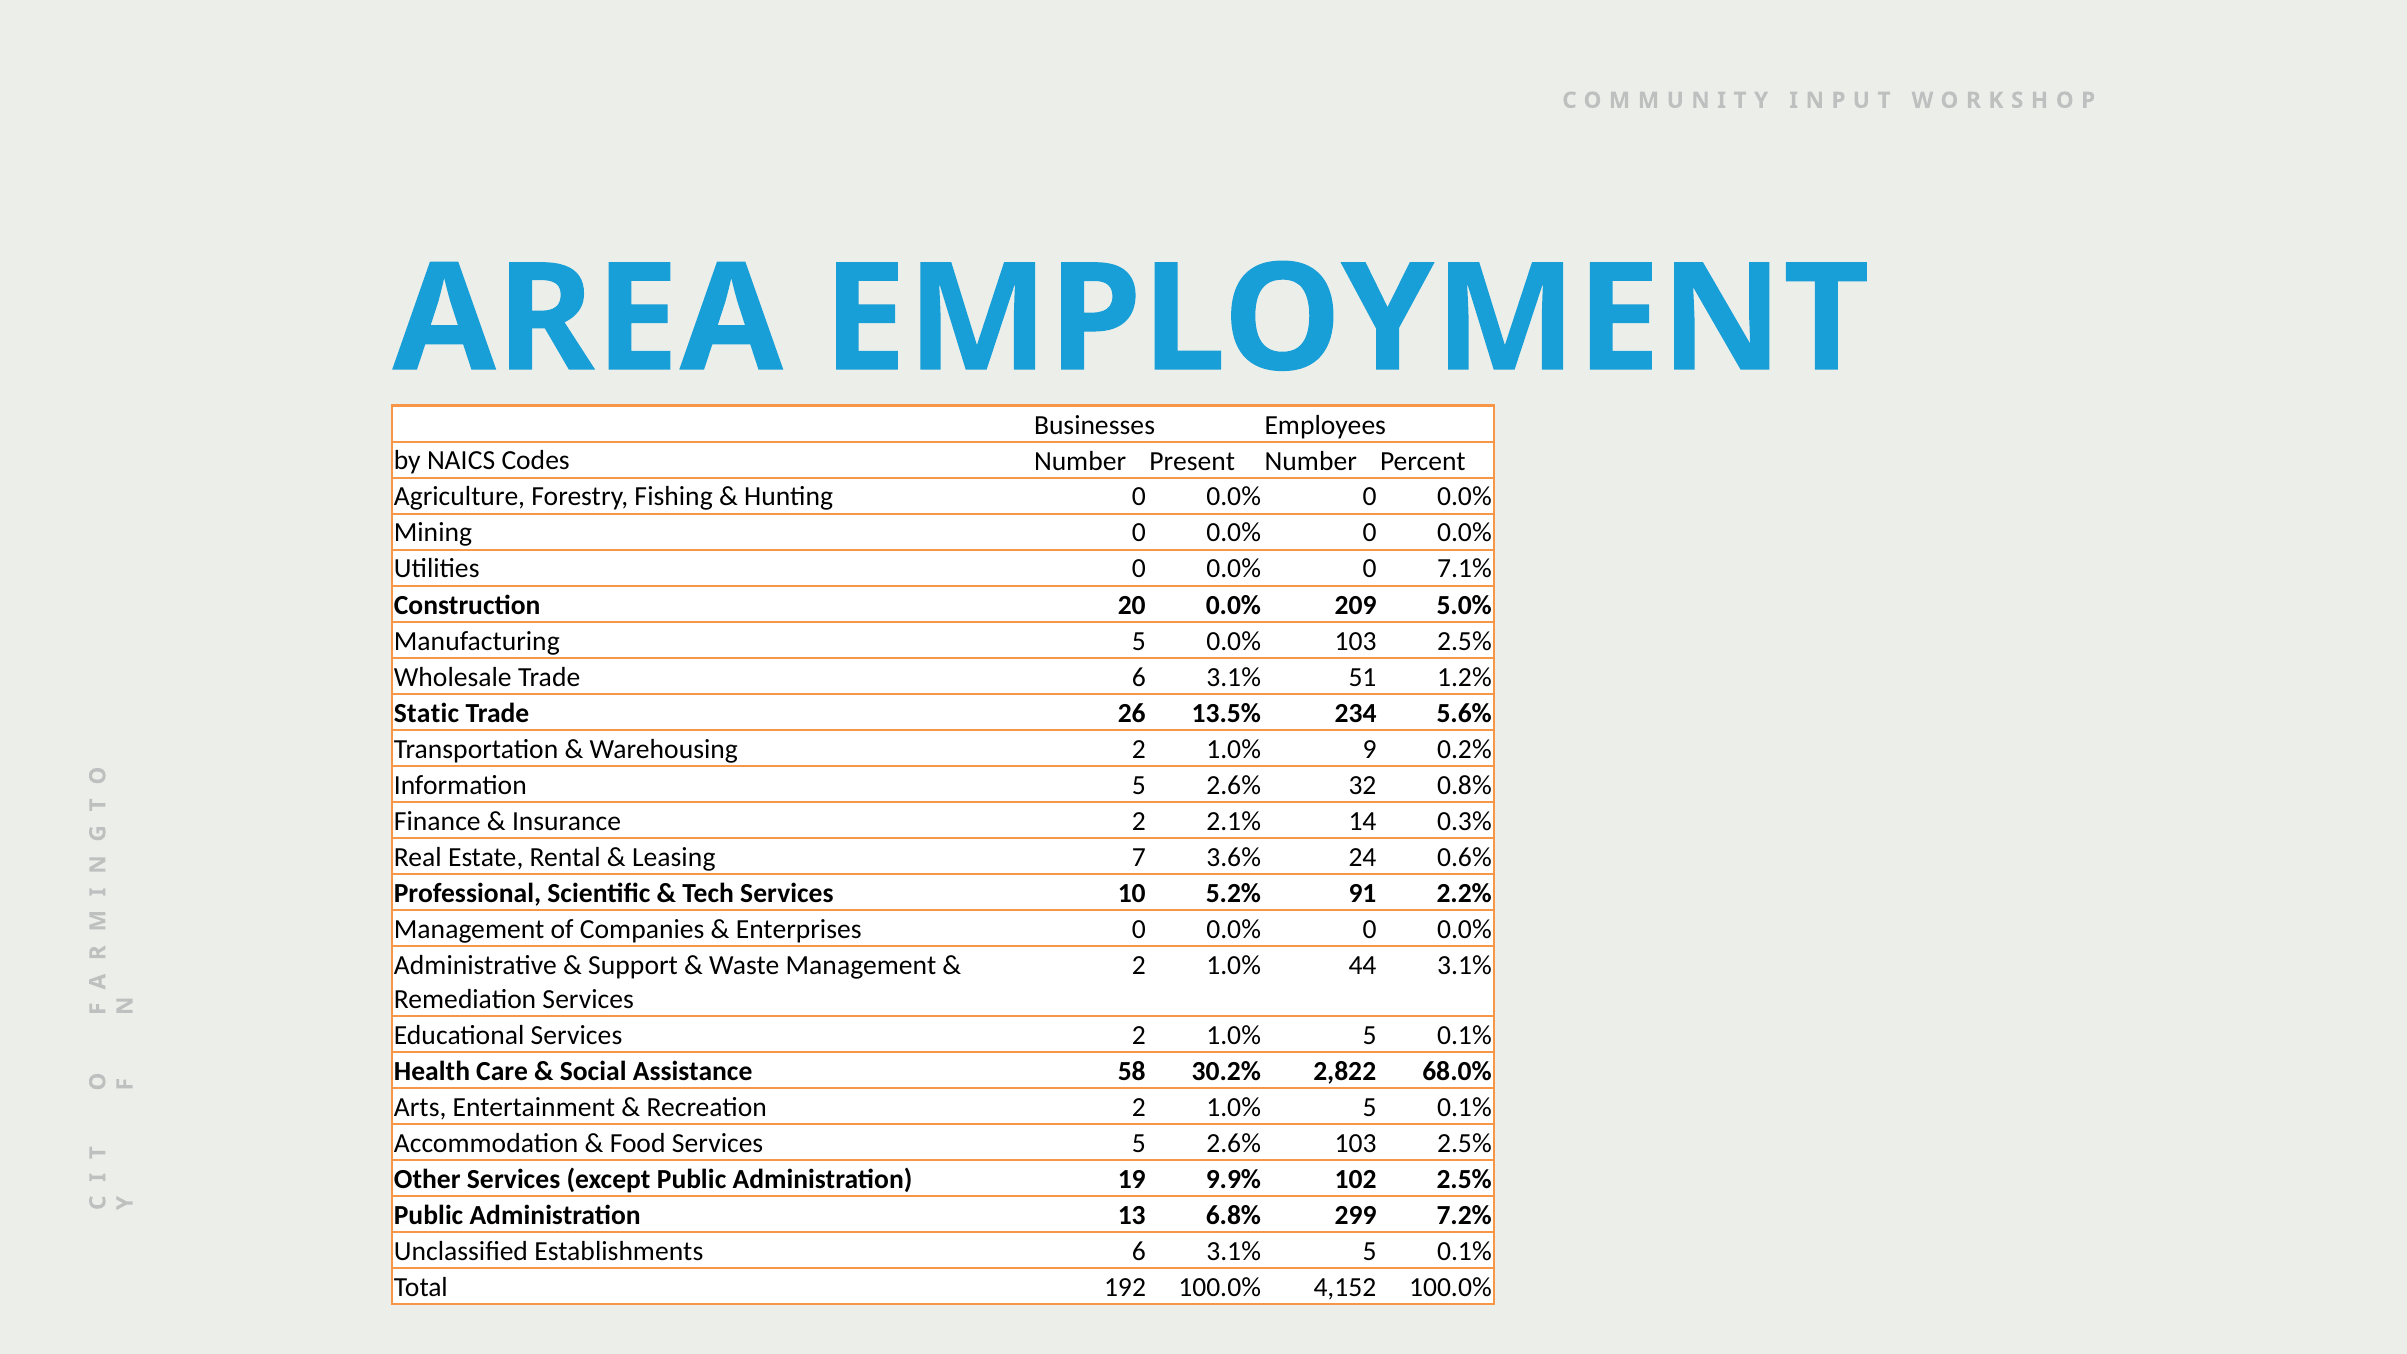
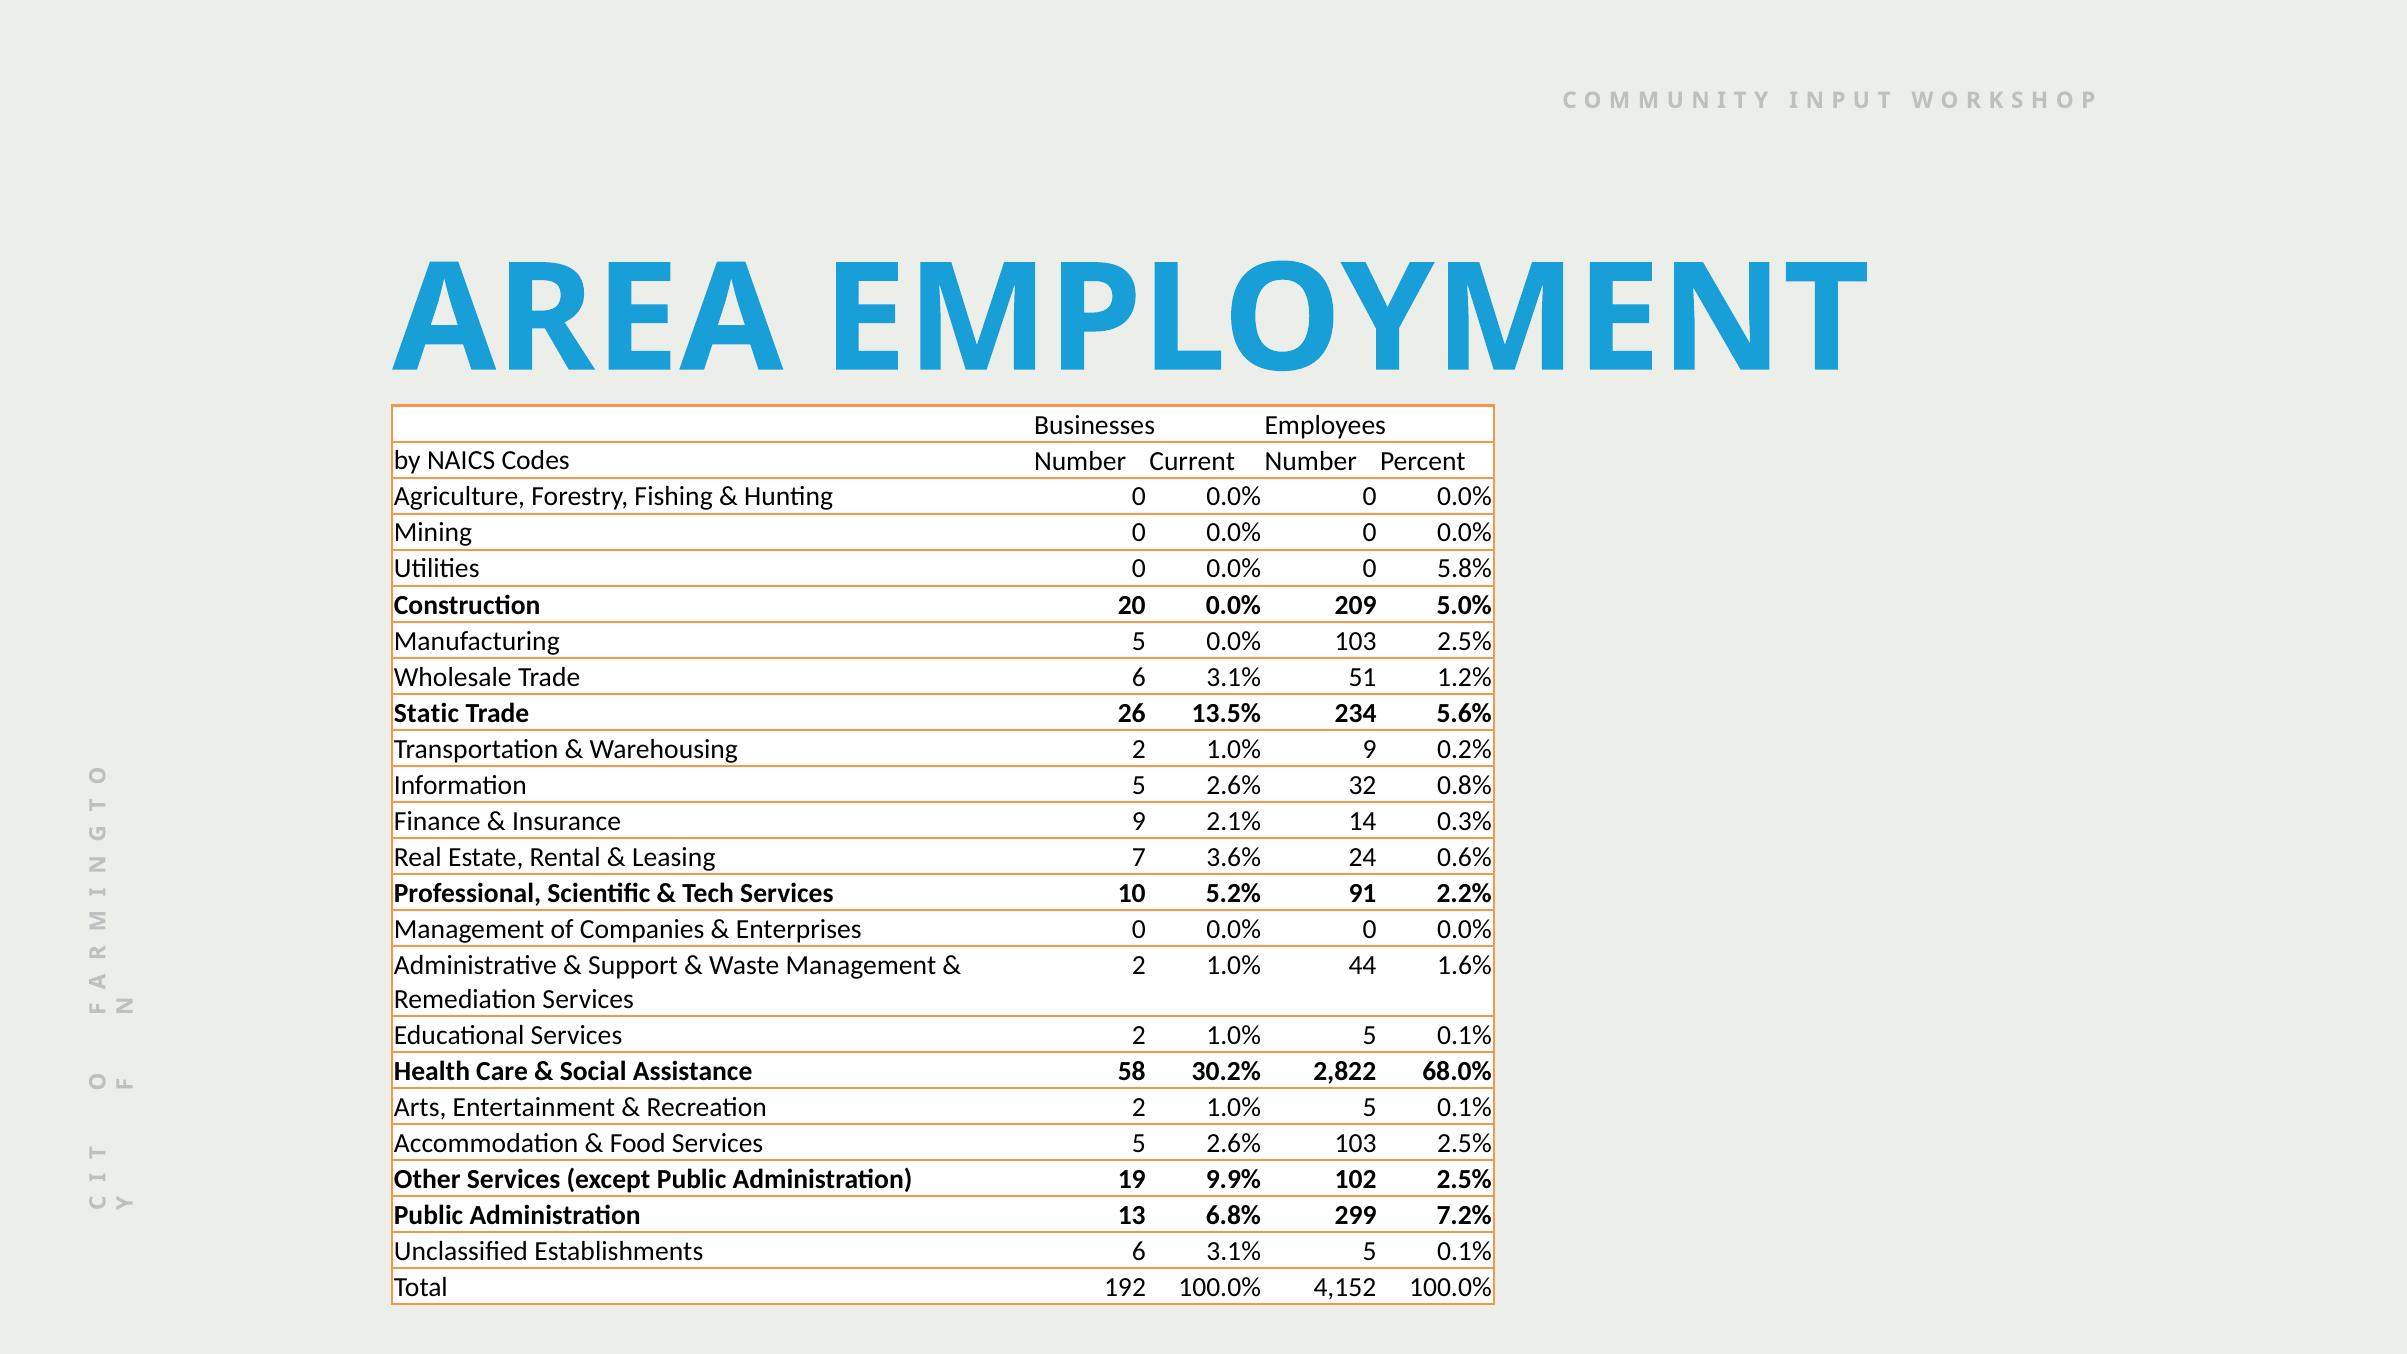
Present: Present -> Current
7.1%: 7.1% -> 5.8%
Insurance 2: 2 -> 9
44 3.1%: 3.1% -> 1.6%
